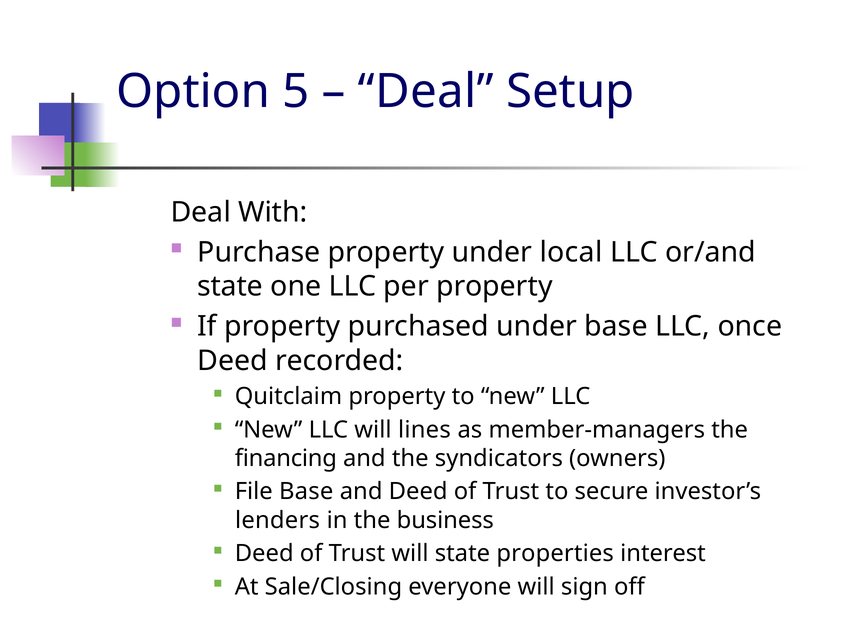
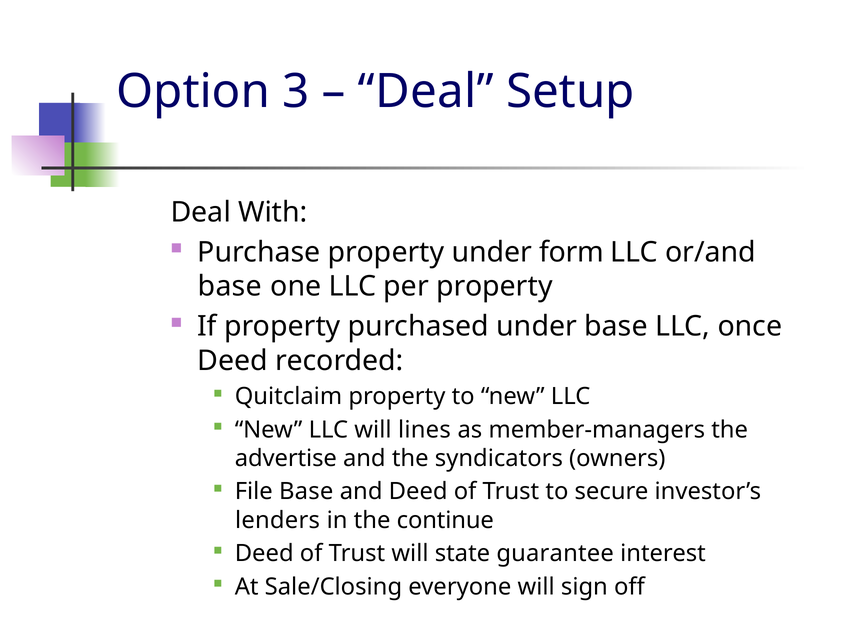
5: 5 -> 3
local: local -> form
state at (230, 287): state -> base
financing: financing -> advertise
business: business -> continue
properties: properties -> guarantee
